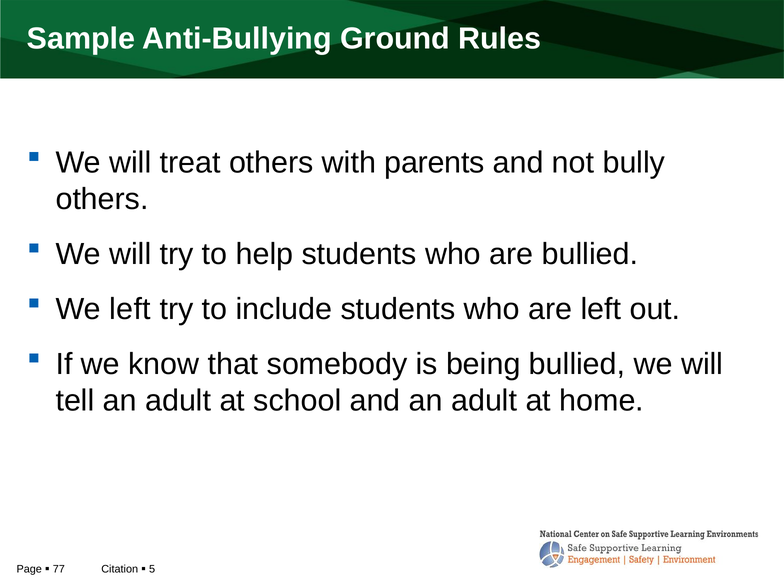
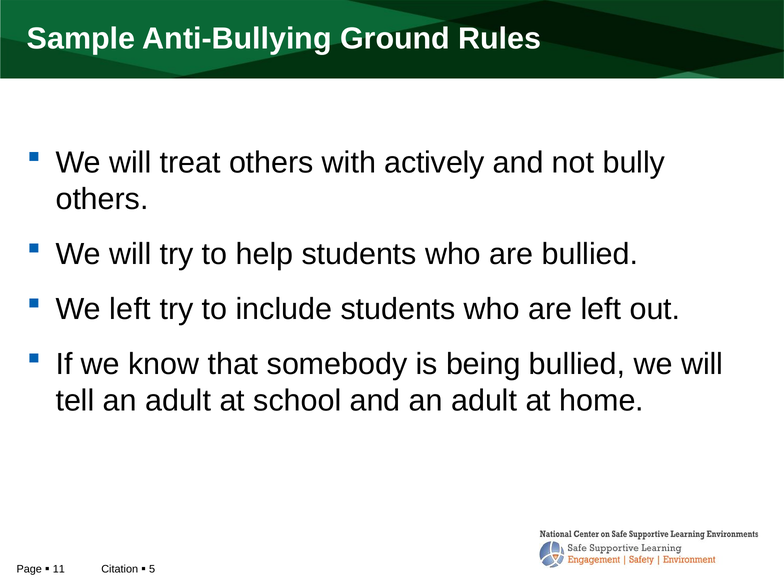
parents: parents -> actively
77: 77 -> 11
